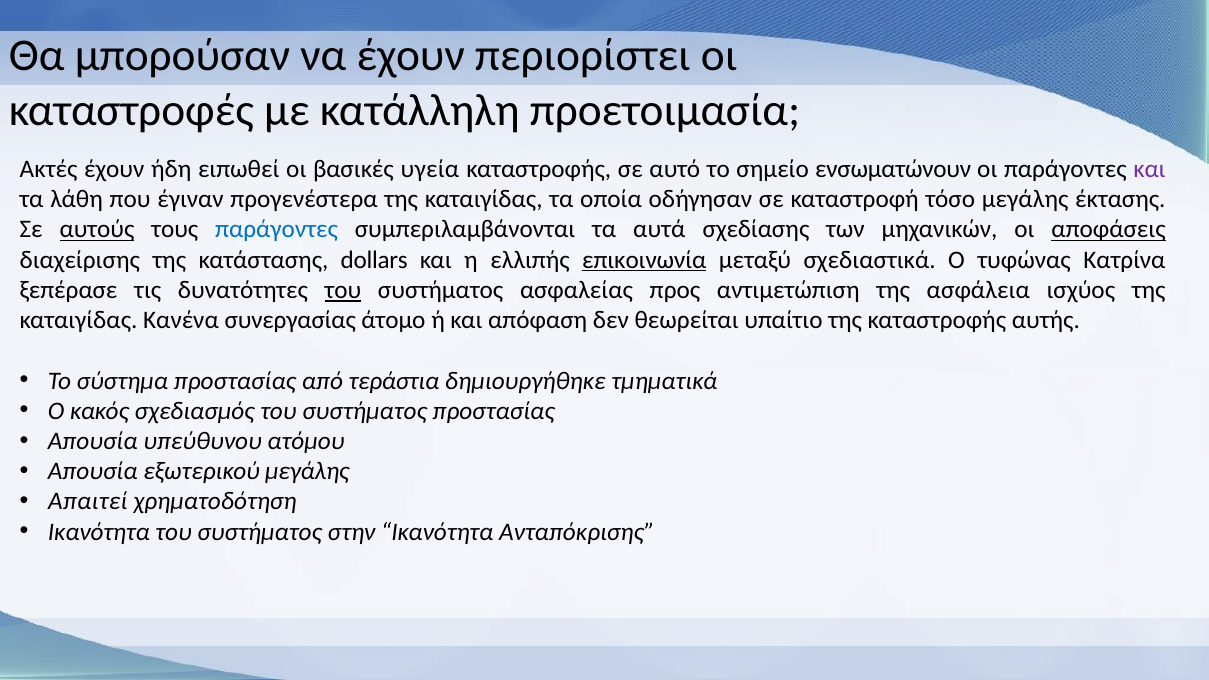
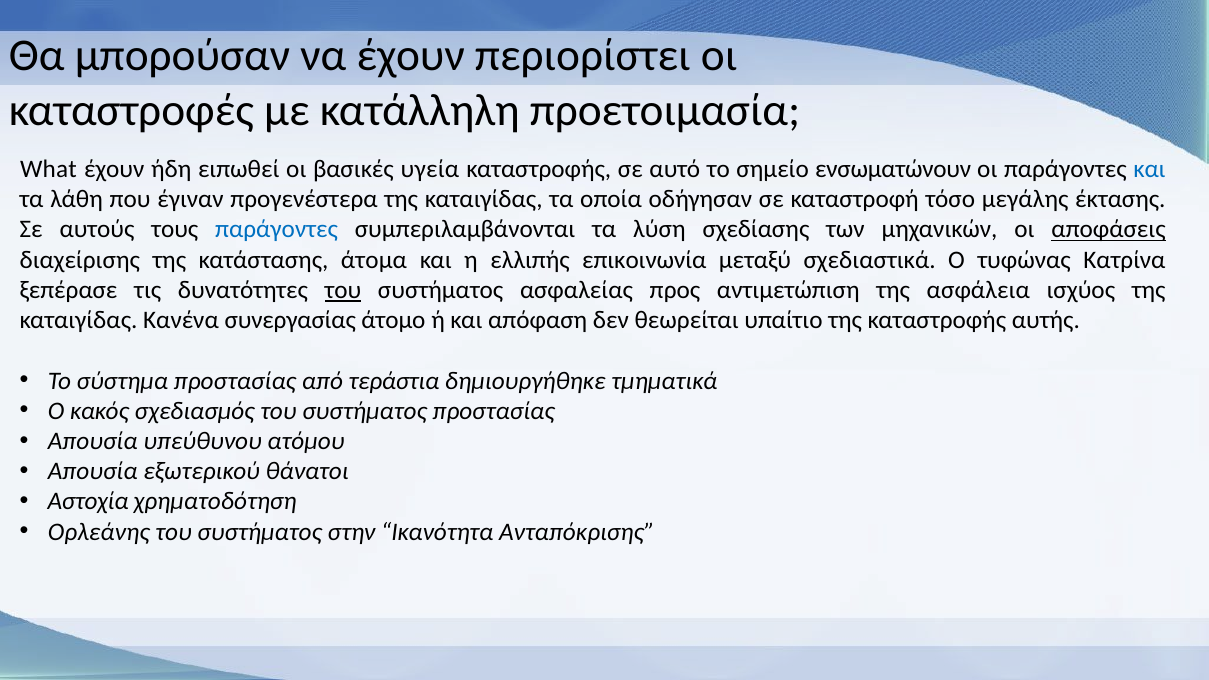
Ακτές: Ακτές -> What
και at (1149, 169) colour: purple -> blue
αυτούς underline: present -> none
αυτά: αυτά -> λύση
dollars: dollars -> άτομα
επικοινωνία underline: present -> none
εξωτερικού μεγάλης: μεγάλης -> θάνατοι
Απαιτεί: Απαιτεί -> Αστοχία
Ικανότητα at (99, 532): Ικανότητα -> Ορλεάνης
